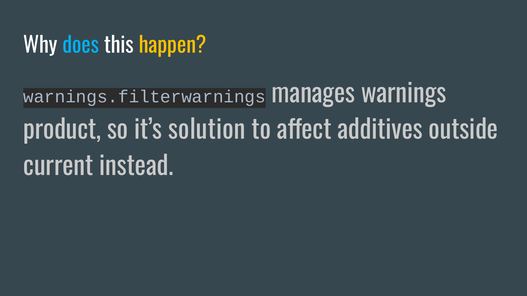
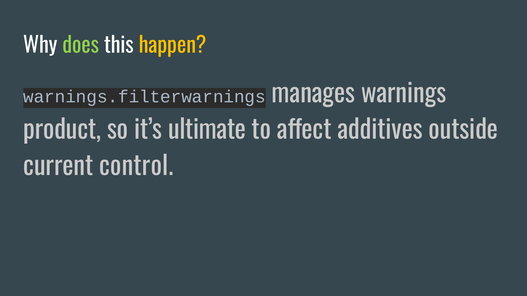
does colour: light blue -> light green
solution: solution -> ultimate
instead: instead -> control
